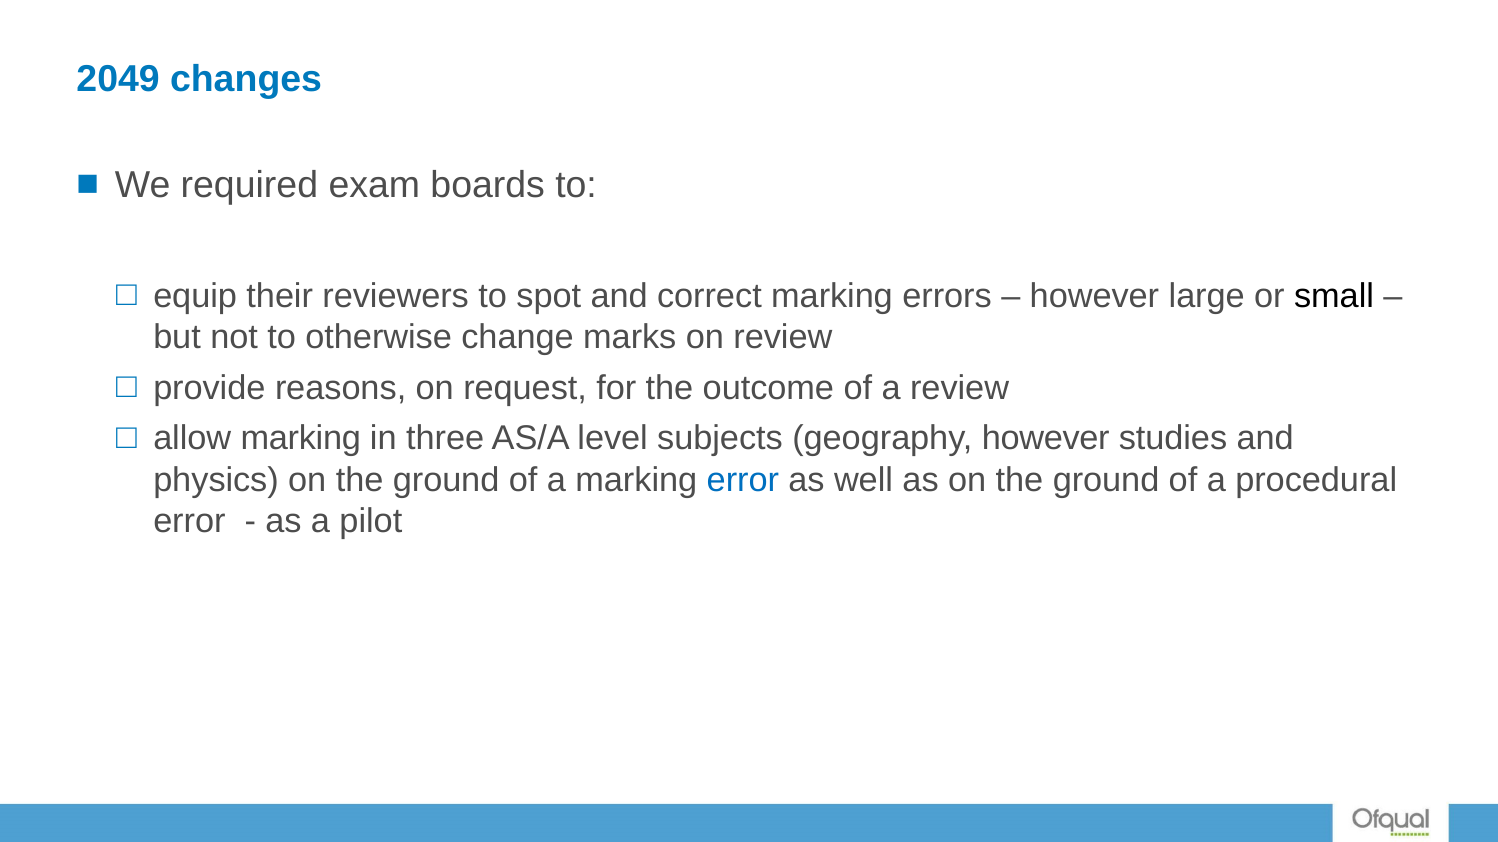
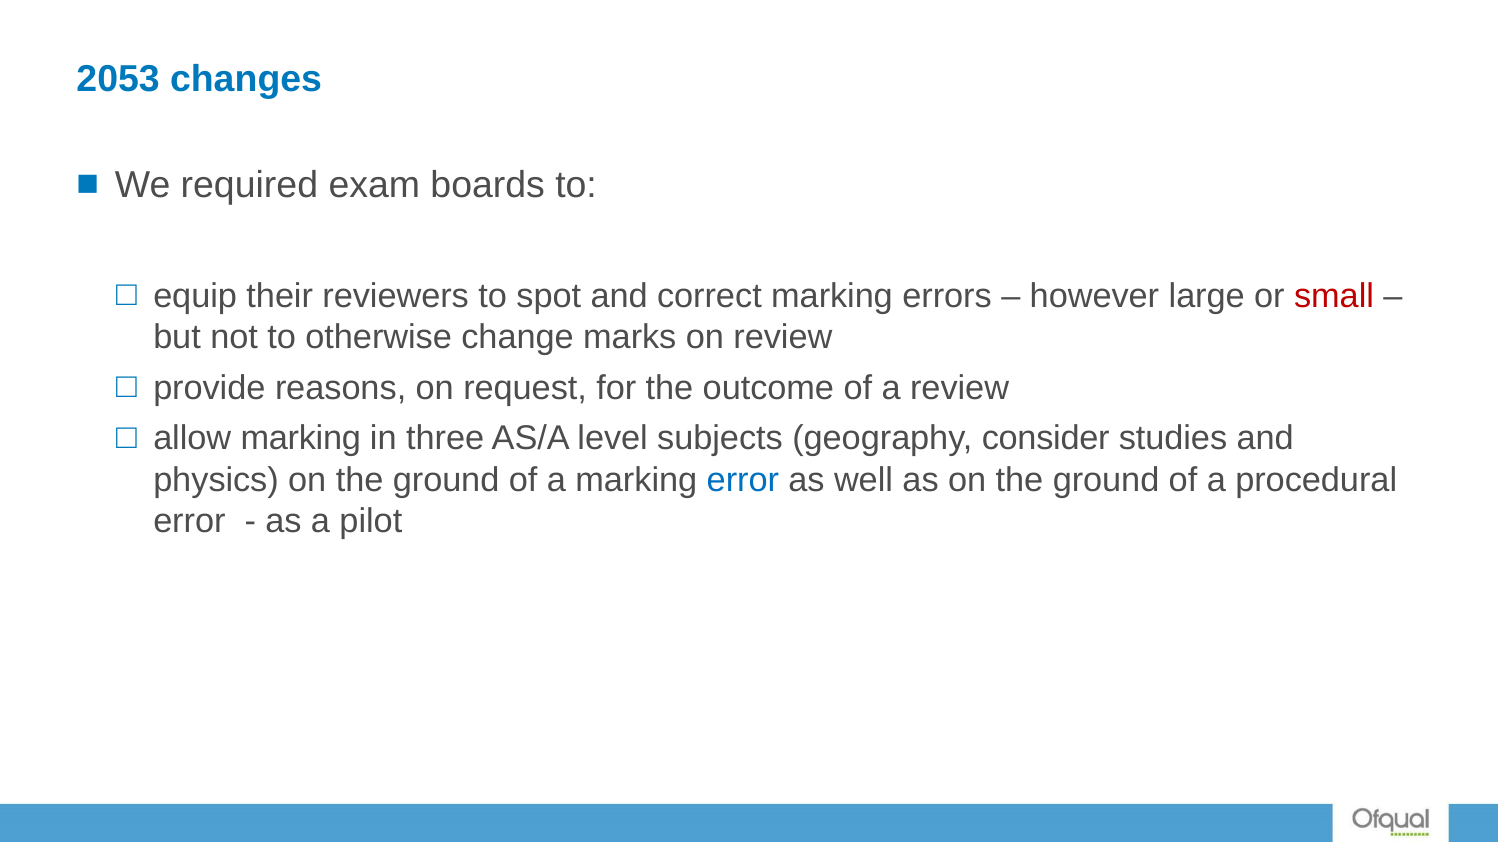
2049: 2049 -> 2053
small colour: black -> red
geography however: however -> consider
